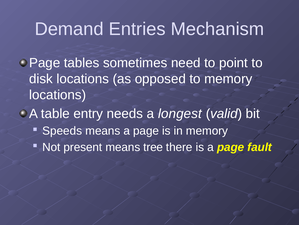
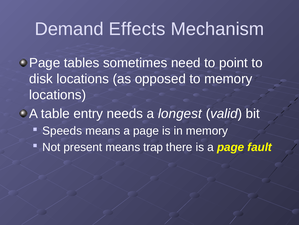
Entries: Entries -> Effects
tree: tree -> trap
